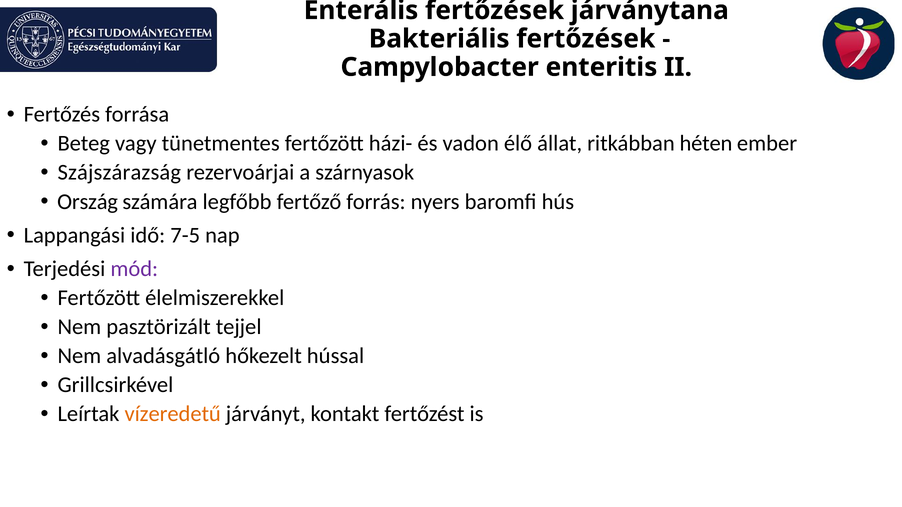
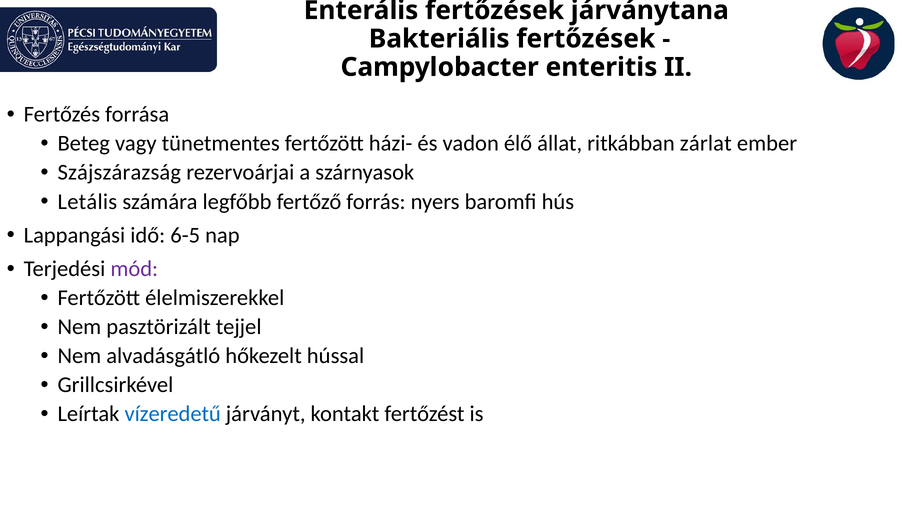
héten: héten -> zárlat
Ország: Ország -> Letális
7-5: 7-5 -> 6-5
vízeredetű colour: orange -> blue
